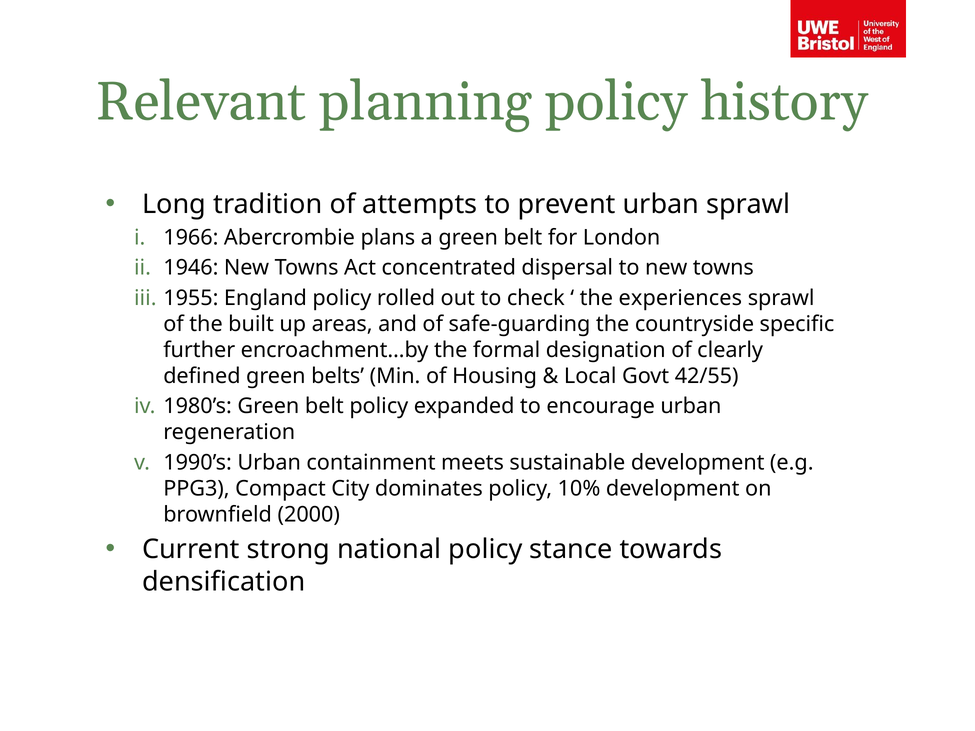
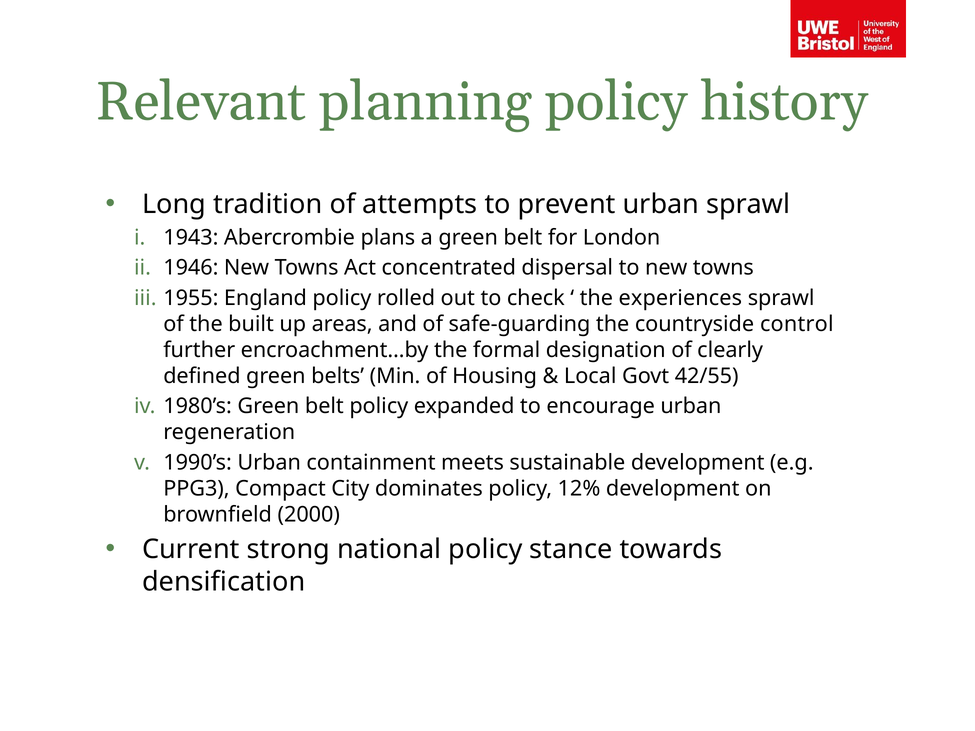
1966: 1966 -> 1943
specific: specific -> control
10%: 10% -> 12%
